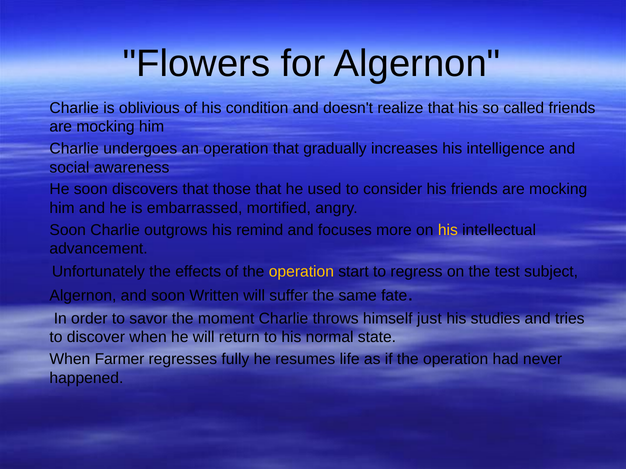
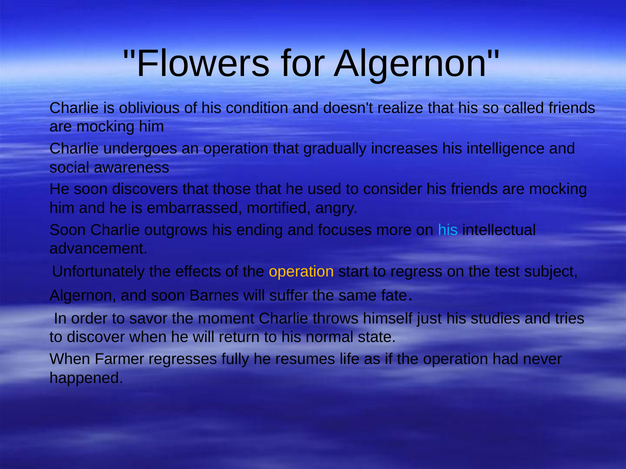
remind: remind -> ending
his at (448, 230) colour: yellow -> light blue
Written: Written -> Barnes
